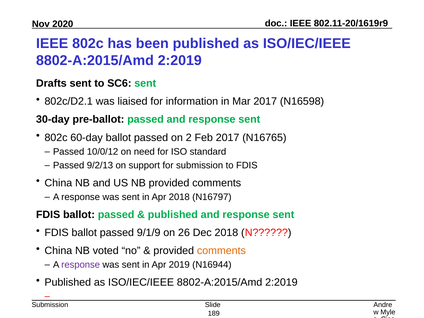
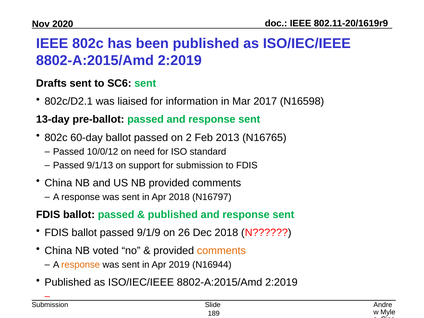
30-day: 30-day -> 13-day
Feb 2017: 2017 -> 2013
9/2/13: 9/2/13 -> 9/1/13
response at (81, 265) colour: purple -> orange
